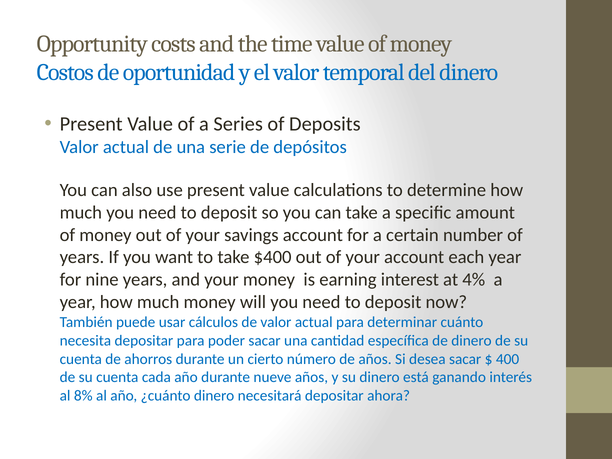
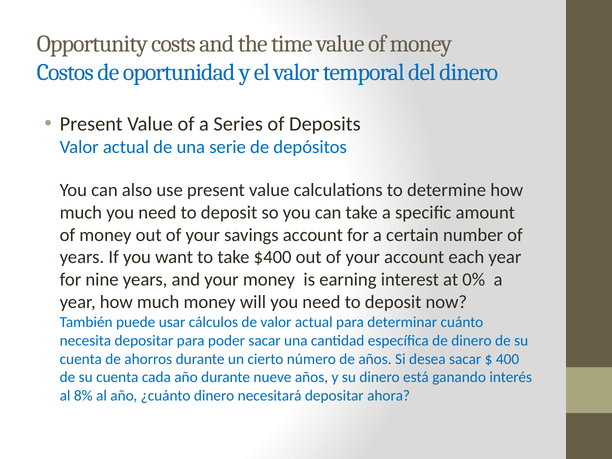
4%: 4% -> 0%
